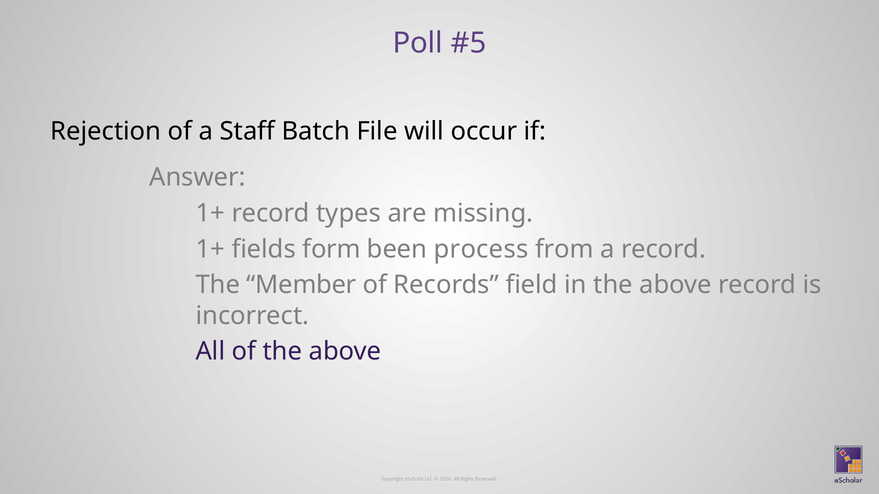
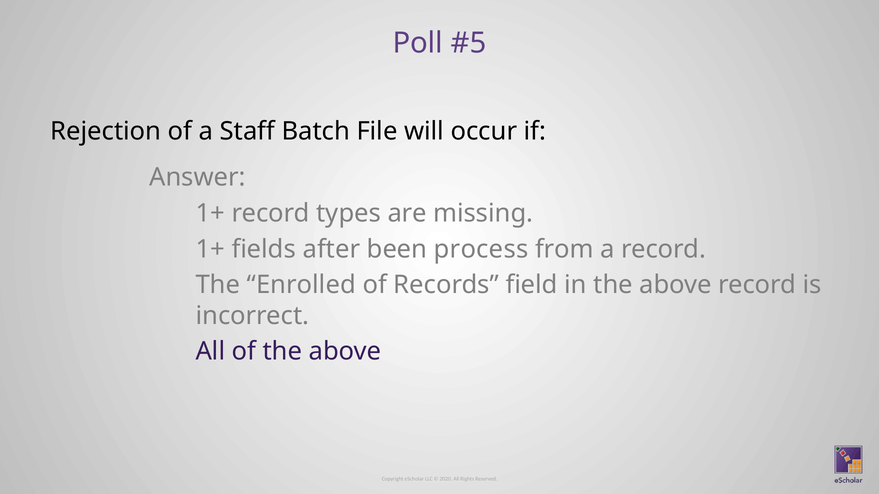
form: form -> after
Member: Member -> Enrolled
